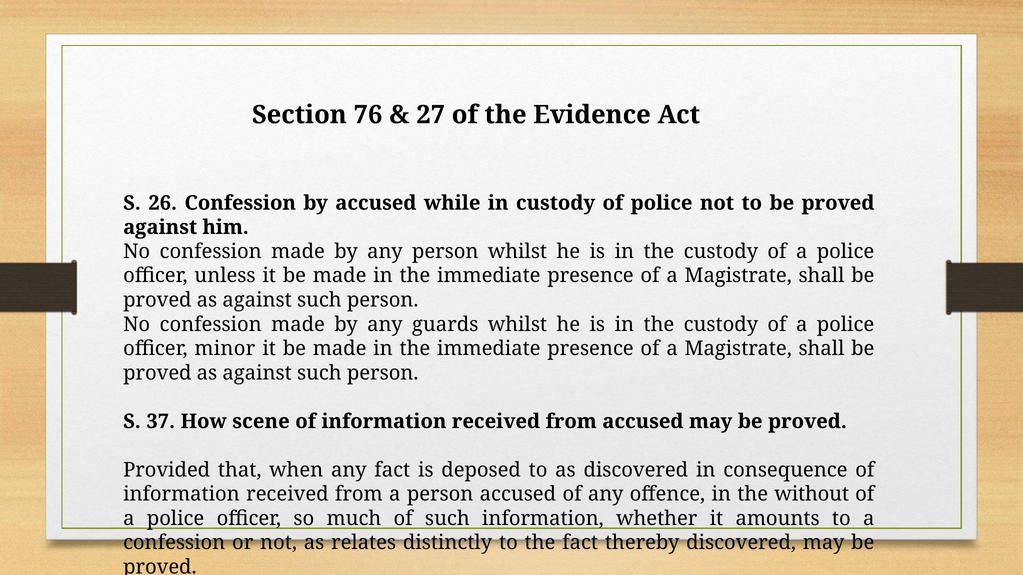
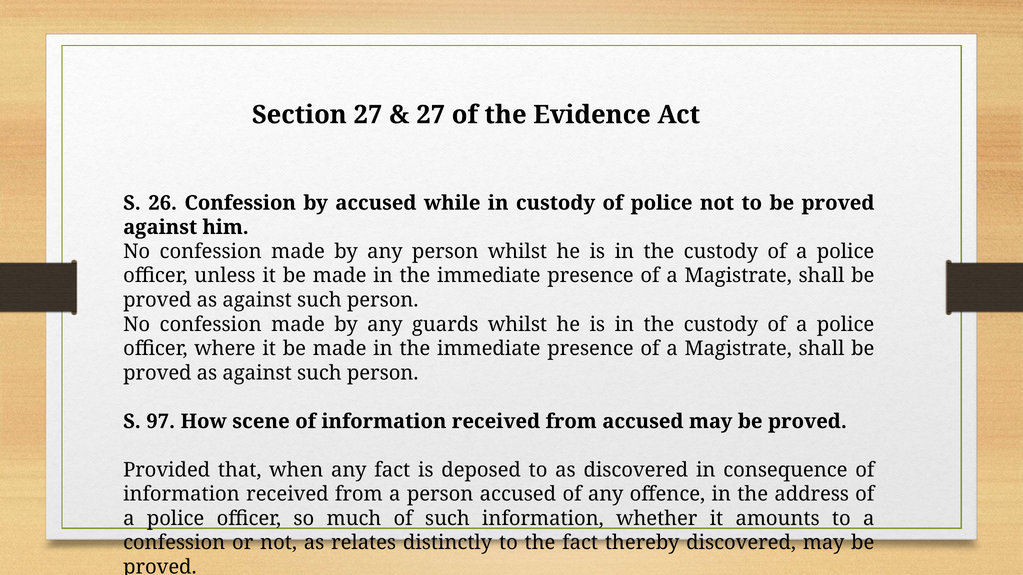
Section 76: 76 -> 27
minor: minor -> where
37: 37 -> 97
without: without -> address
